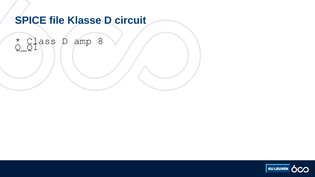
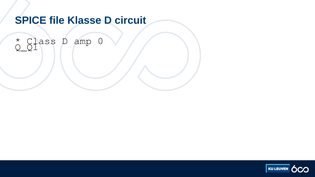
8: 8 -> 0
